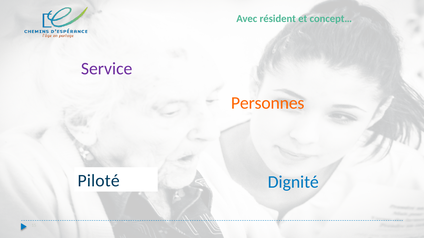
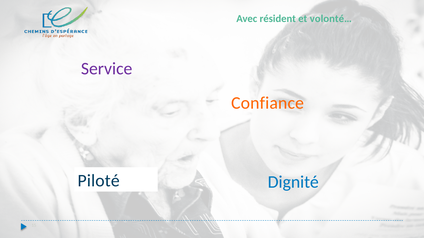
concept…: concept… -> volonté…
Personnes: Personnes -> Confiance
